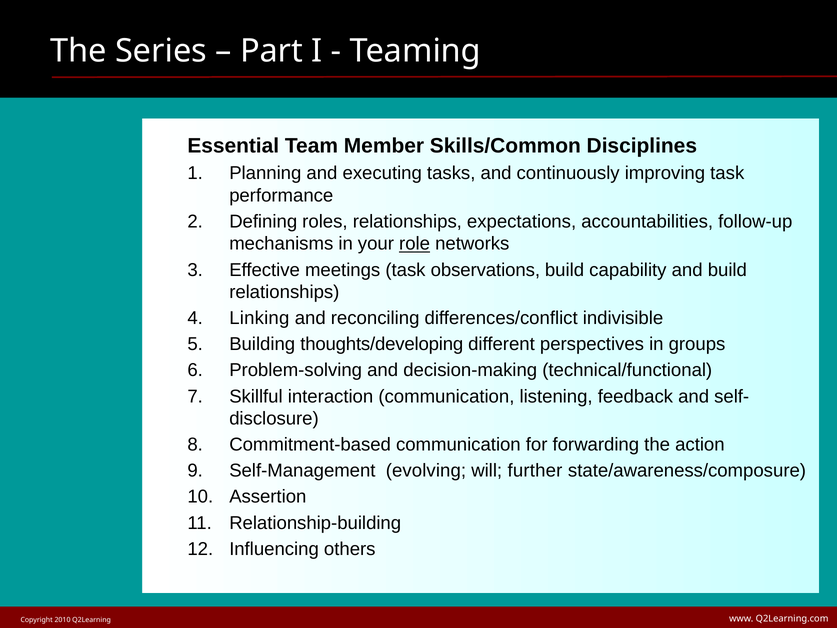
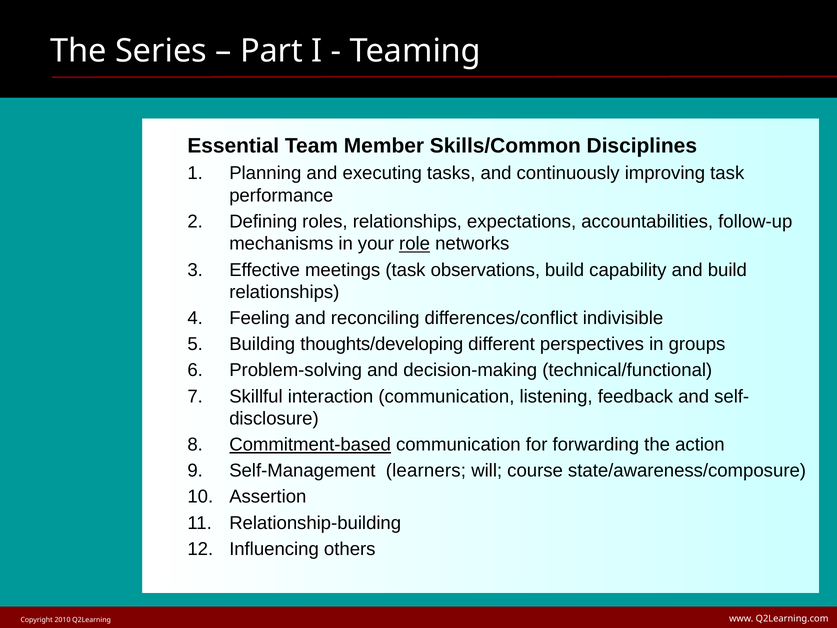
Linking: Linking -> Feeling
Commitment-based underline: none -> present
evolving: evolving -> learners
further: further -> course
